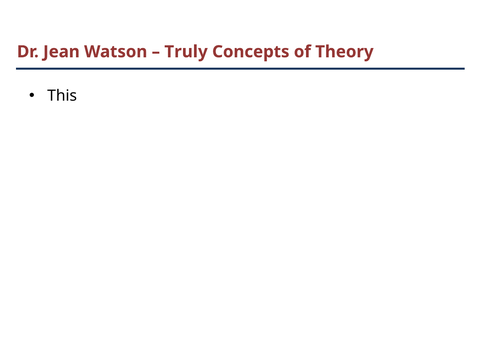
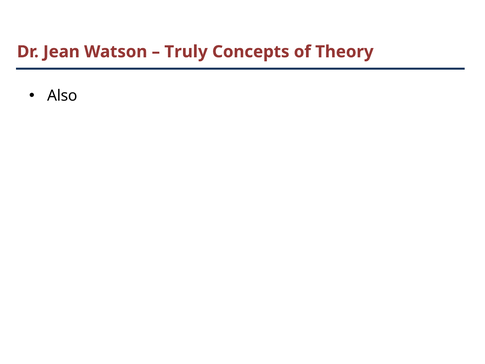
This: This -> Also
